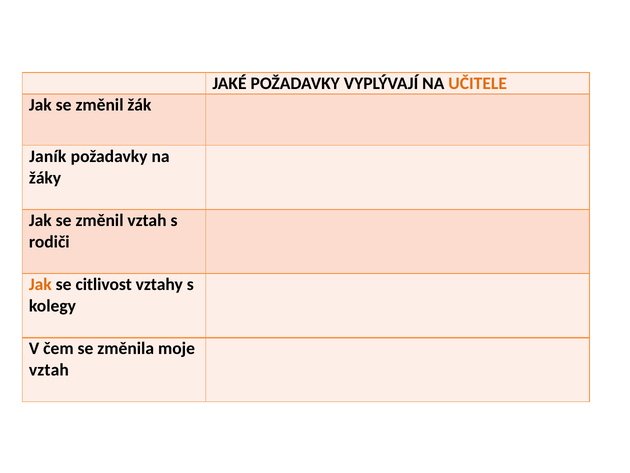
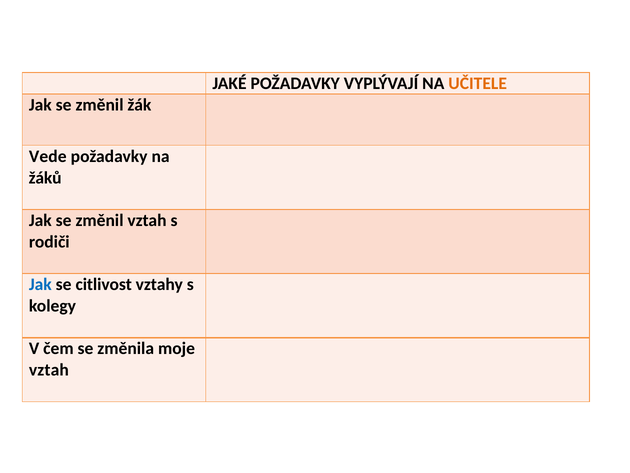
Janík: Janík -> Vede
žáky: žáky -> žáků
Jak at (40, 284) colour: orange -> blue
